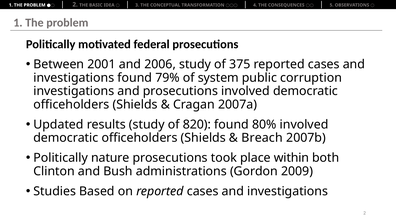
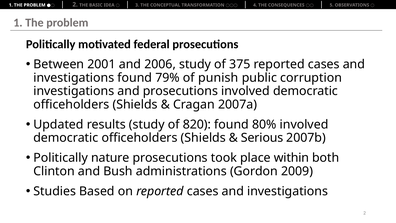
system: system -> punish
Breach: Breach -> Serious
